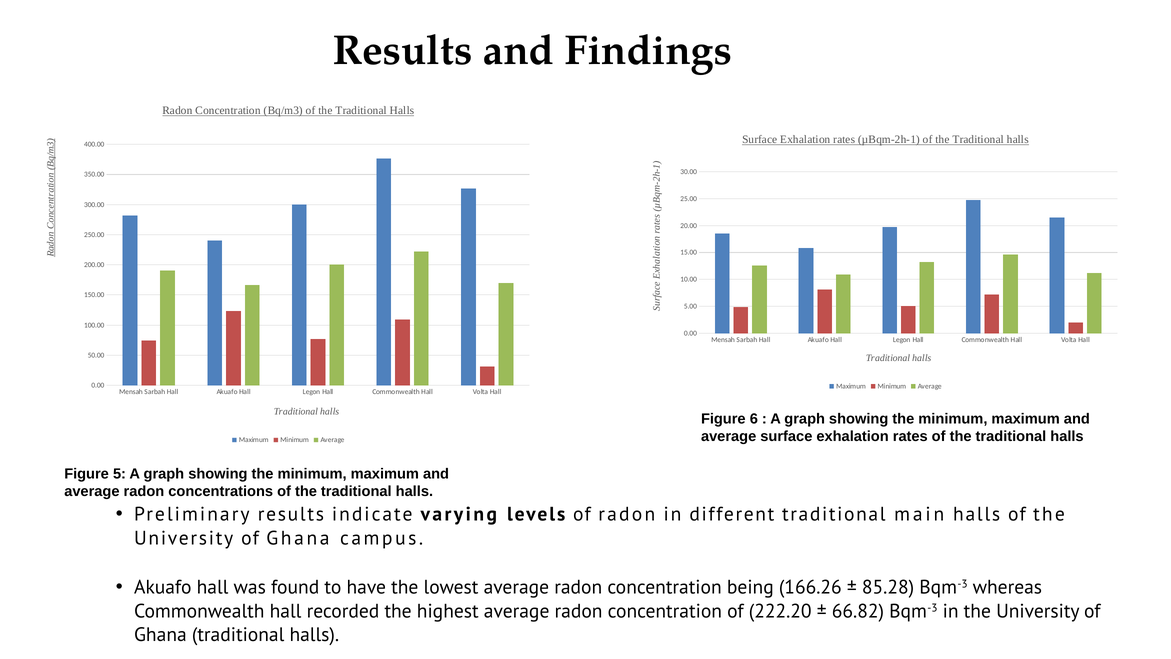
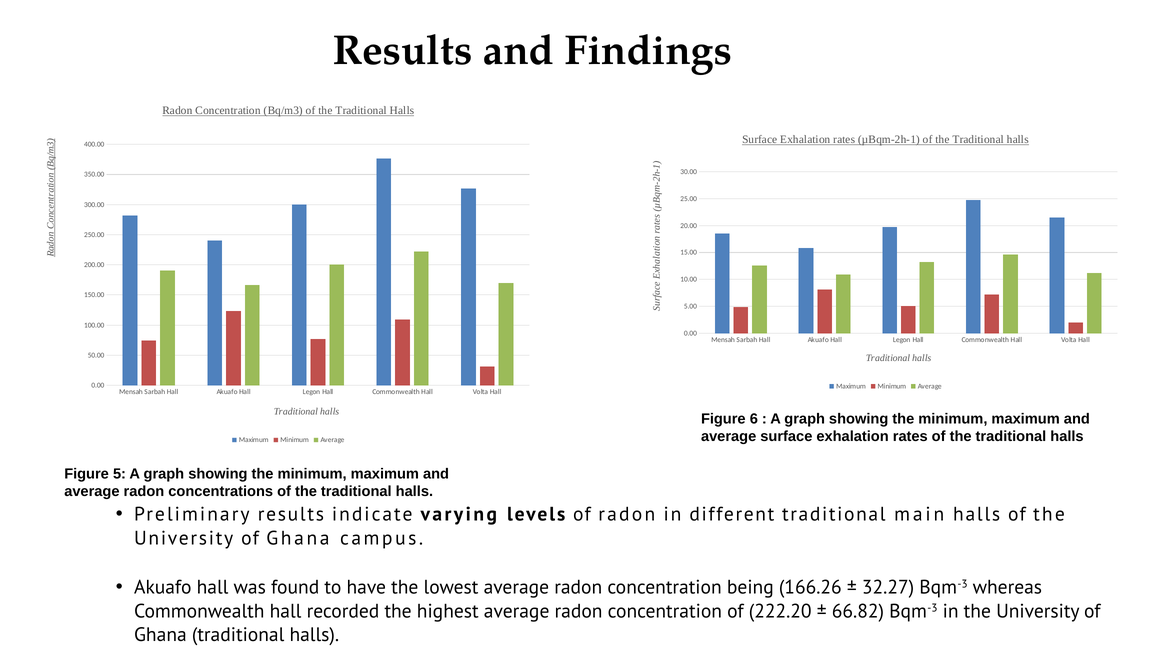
85.28: 85.28 -> 32.27
